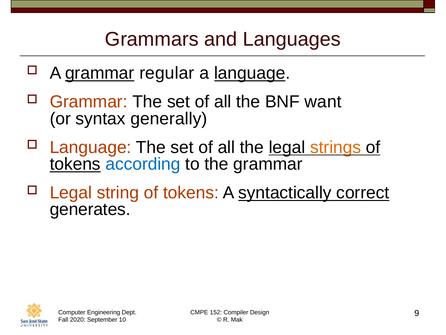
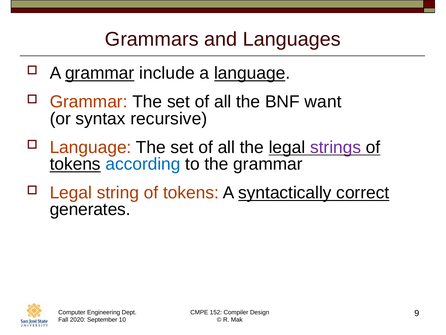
regular: regular -> include
generally: generally -> recursive
strings colour: orange -> purple
